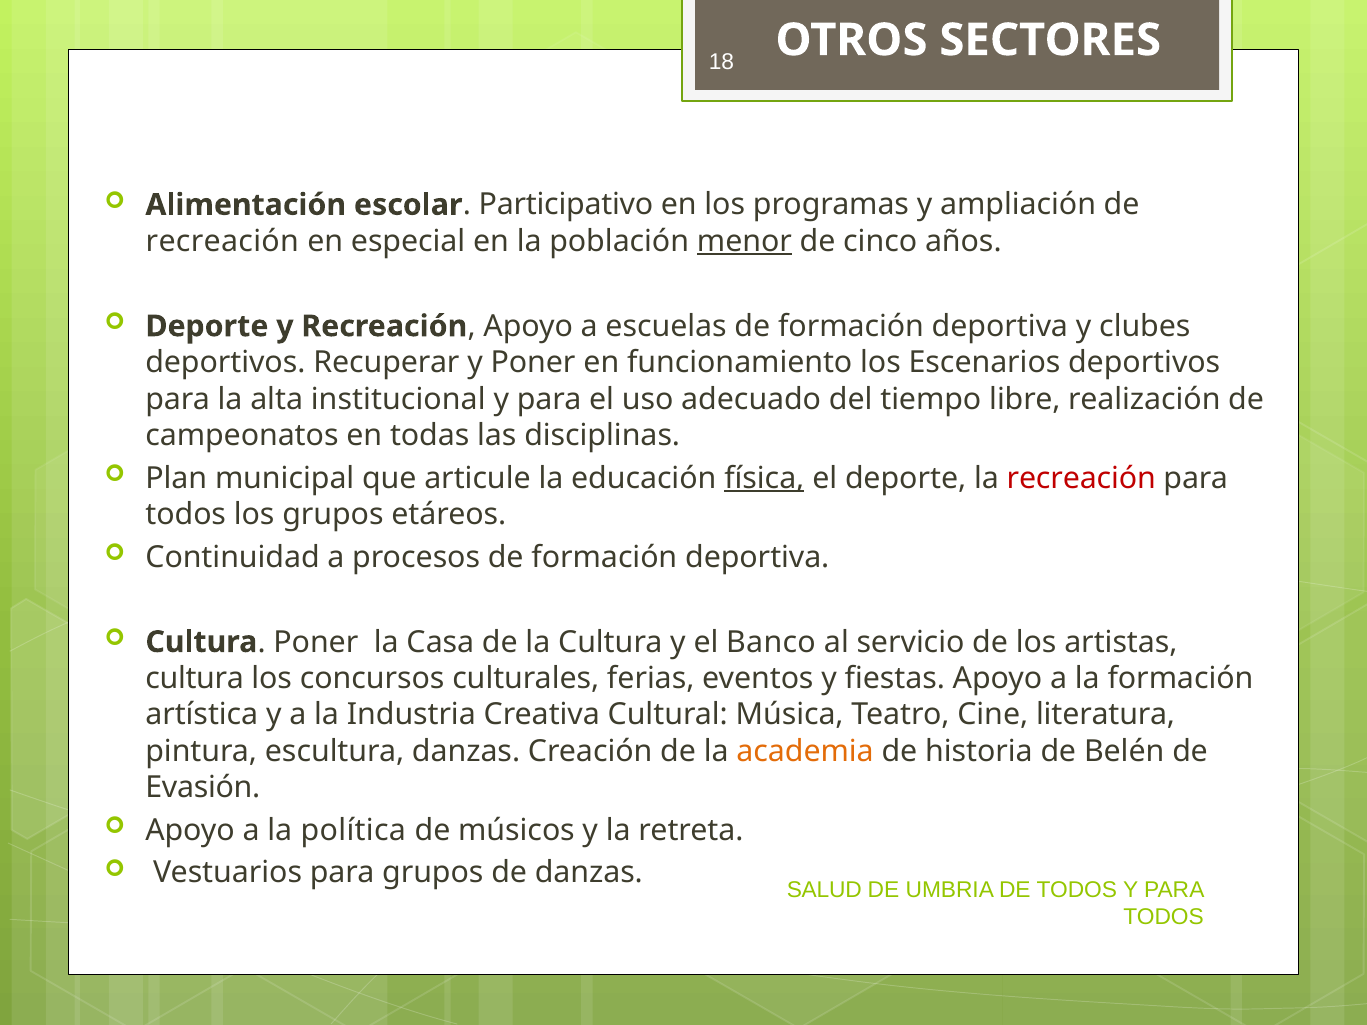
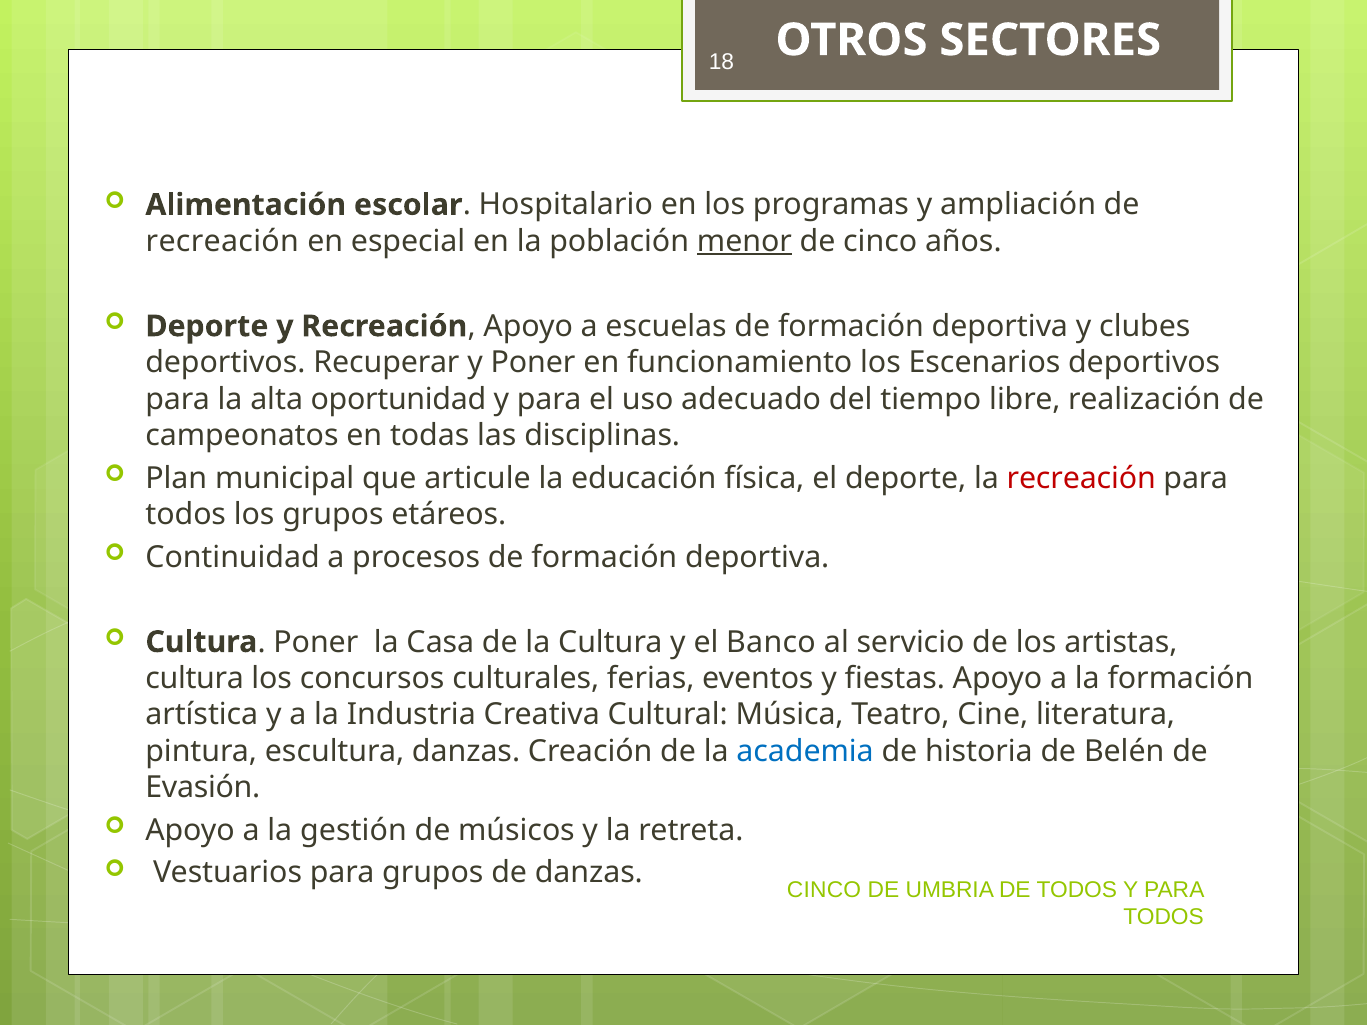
Participativo: Participativo -> Hospitalario
institucional: institucional -> oportunidad
física underline: present -> none
academia colour: orange -> blue
política: política -> gestión
SALUD at (824, 890): SALUD -> CINCO
